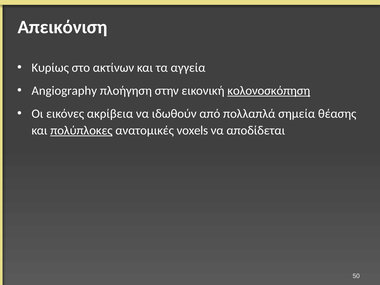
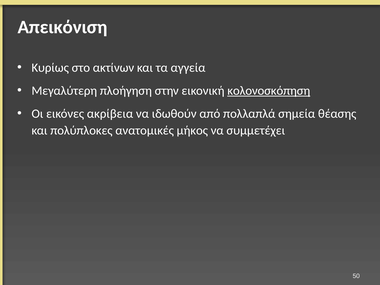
Angiography: Angiography -> Μεγαλύτερη
πολύπλοκες underline: present -> none
voxels: voxels -> μήκος
αποδίδεται: αποδίδεται -> συμμετέχει
